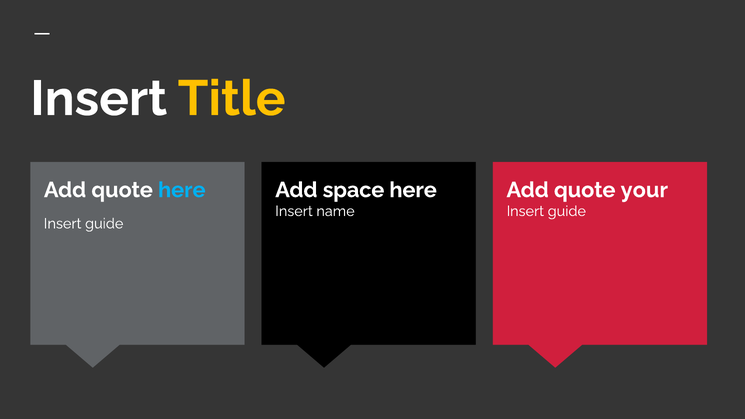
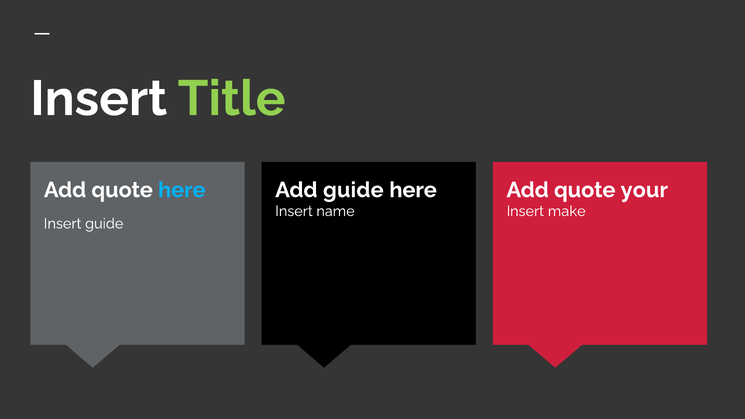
Title colour: yellow -> light green
Add space: space -> guide
guide at (567, 211): guide -> make
